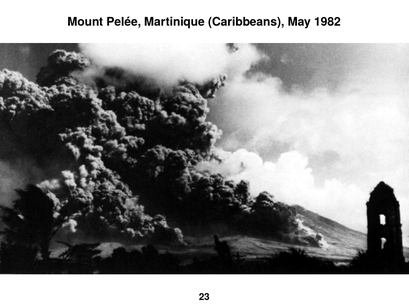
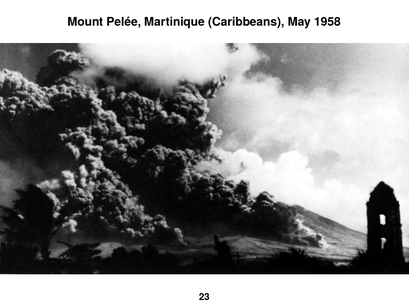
1982: 1982 -> 1958
